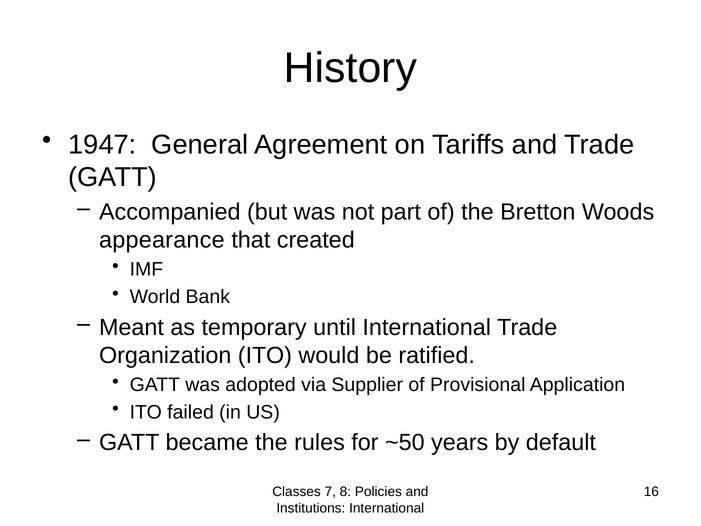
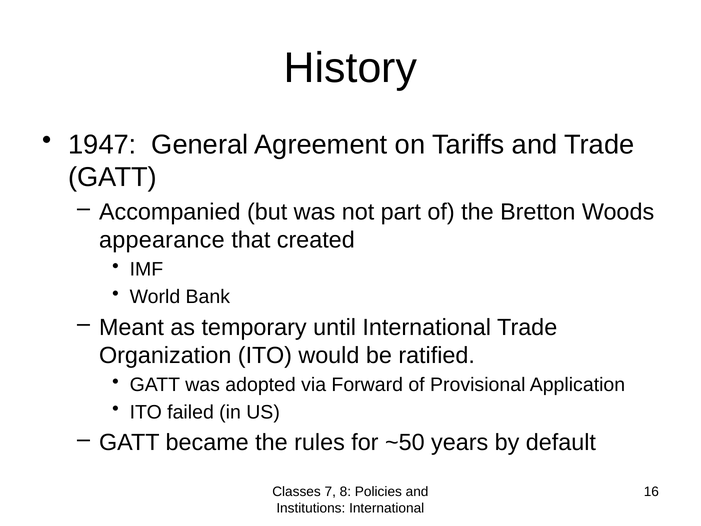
Supplier: Supplier -> Forward
